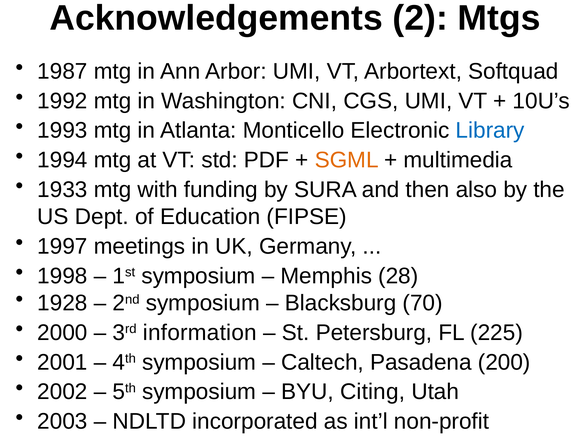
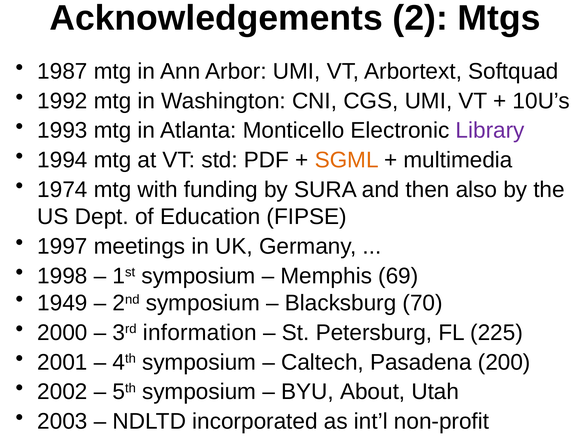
Library colour: blue -> purple
1933: 1933 -> 1974
28: 28 -> 69
1928: 1928 -> 1949
Citing: Citing -> About
